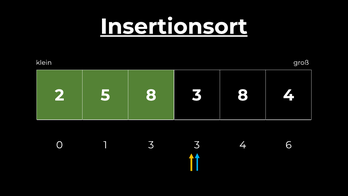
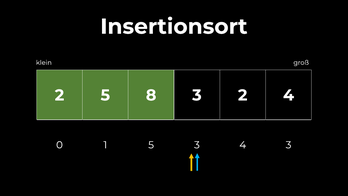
Insertionsort underline: present -> none
3 8: 8 -> 2
1 3: 3 -> 5
4 6: 6 -> 3
